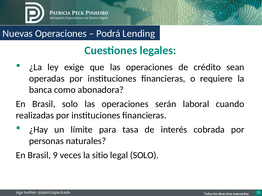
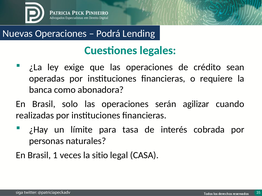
laboral: laboral -> agilizar
9: 9 -> 1
legal SOLO: SOLO -> CASA
